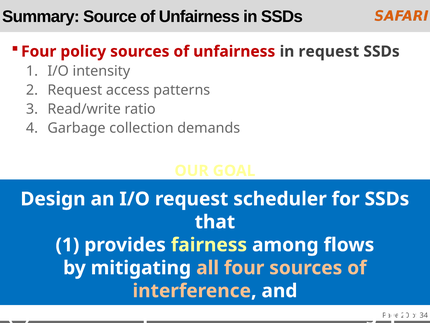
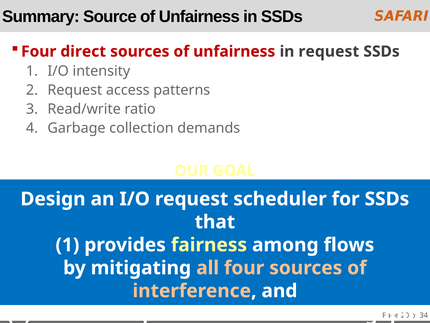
policy: policy -> direct
